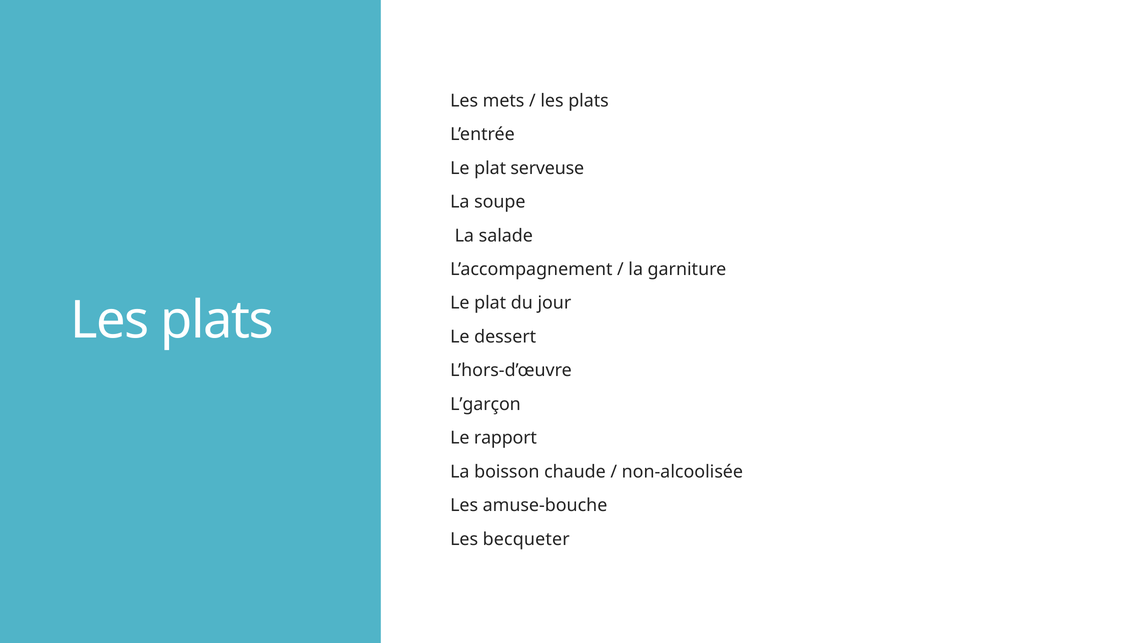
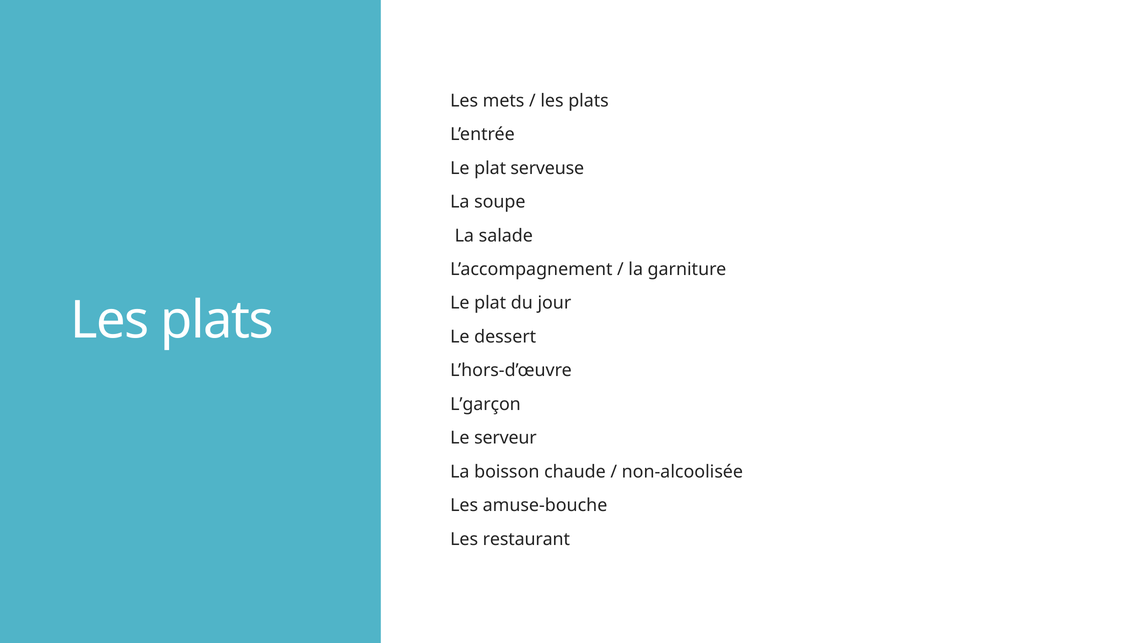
rapport: rapport -> serveur
becqueter: becqueter -> restaurant
